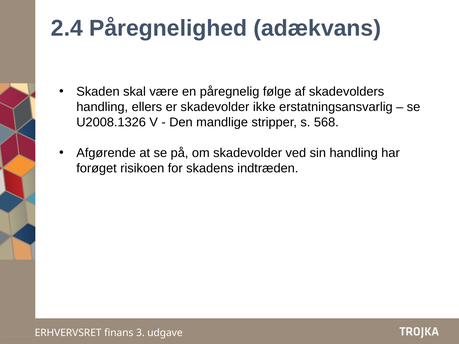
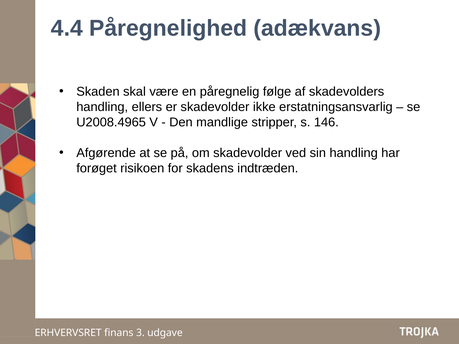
2.4: 2.4 -> 4.4
U2008.1326: U2008.1326 -> U2008.4965
568: 568 -> 146
